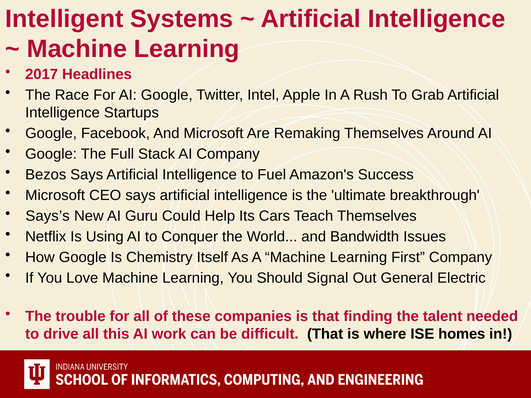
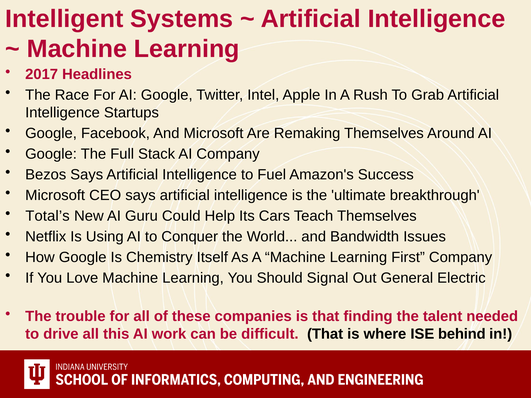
Says’s: Says’s -> Total’s
homes: homes -> behind
